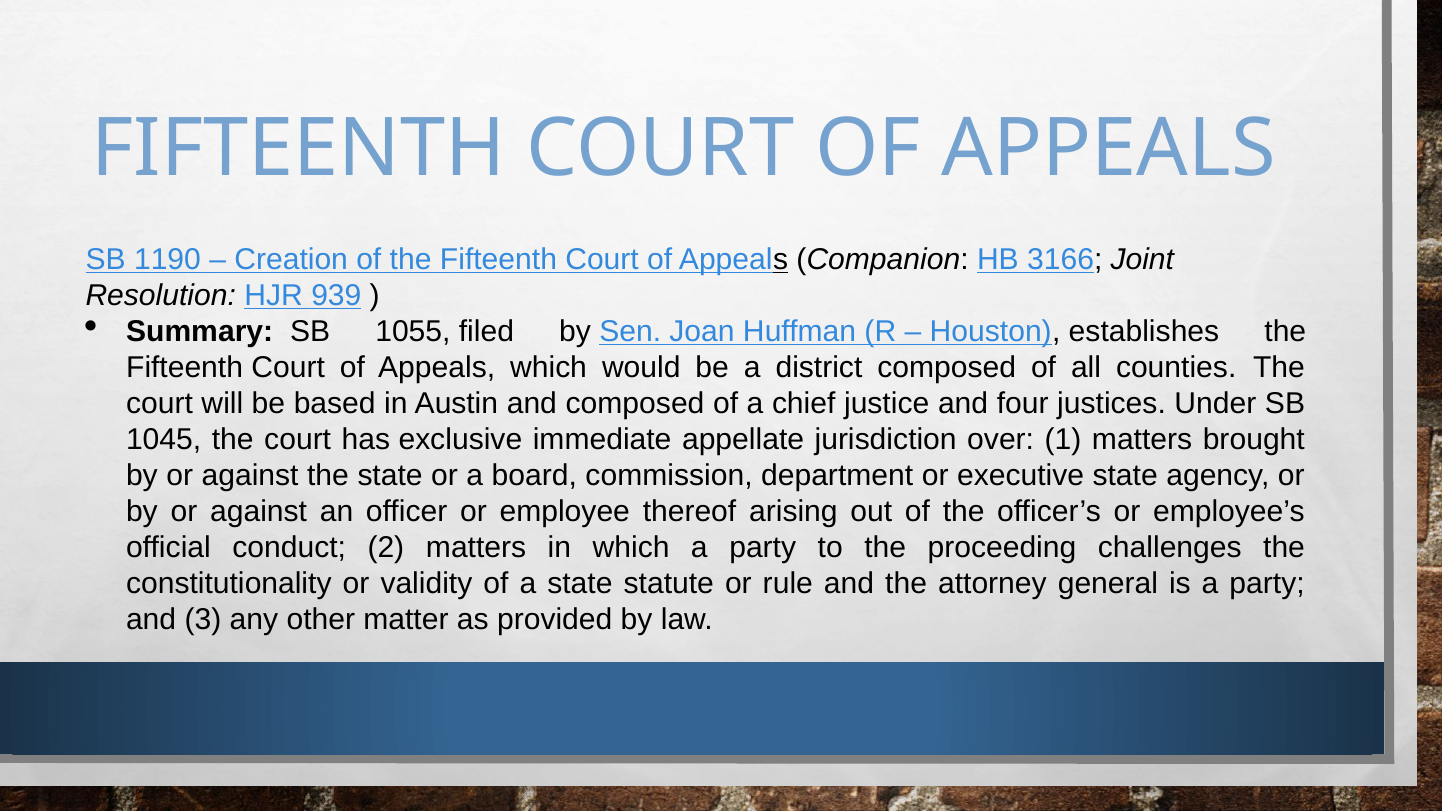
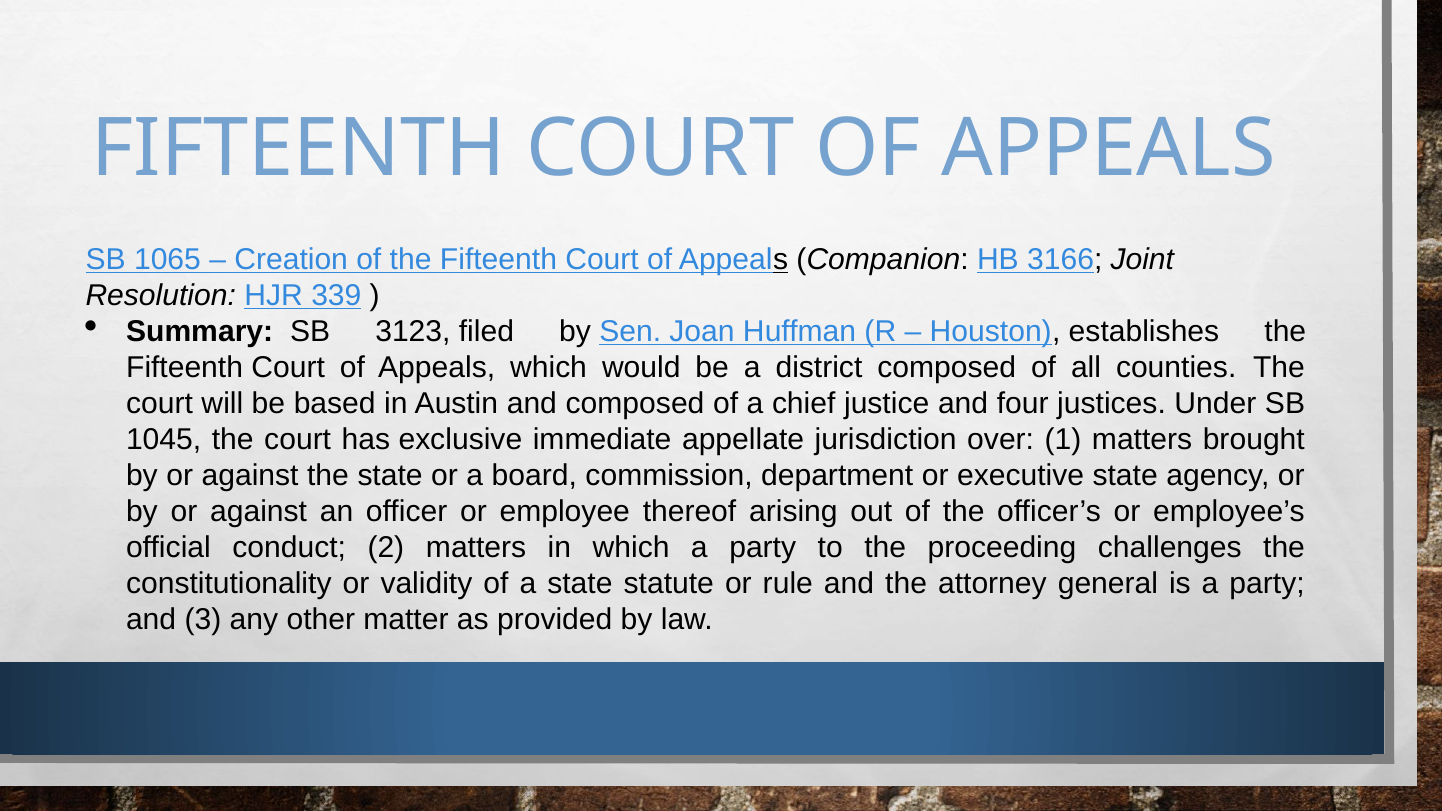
1190: 1190 -> 1065
939: 939 -> 339
1055: 1055 -> 3123
